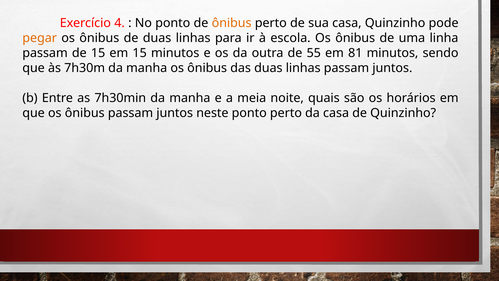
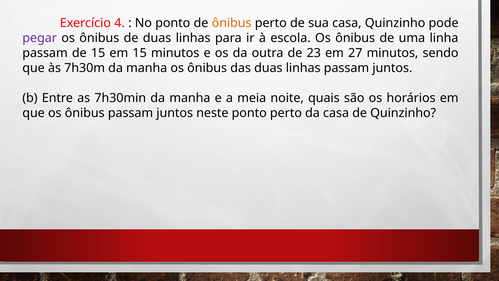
pegar colour: orange -> purple
55: 55 -> 23
81: 81 -> 27
